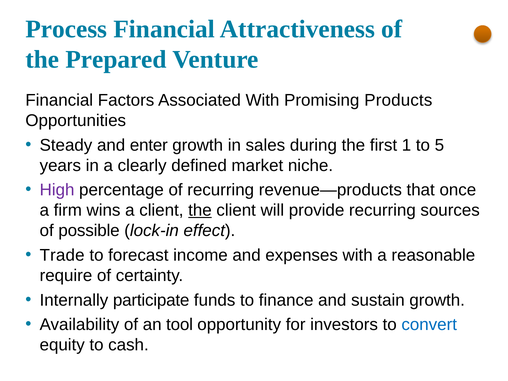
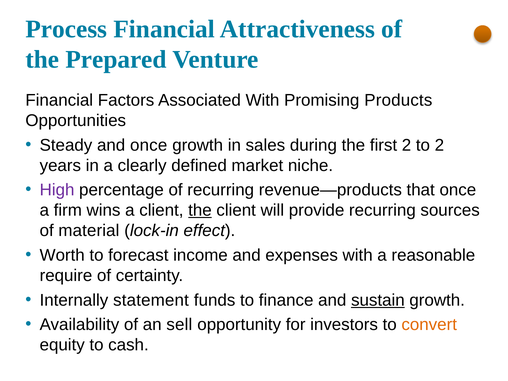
and enter: enter -> once
first 1: 1 -> 2
to 5: 5 -> 2
possible: possible -> material
Trade: Trade -> Worth
participate: participate -> statement
sustain underline: none -> present
tool: tool -> sell
convert colour: blue -> orange
